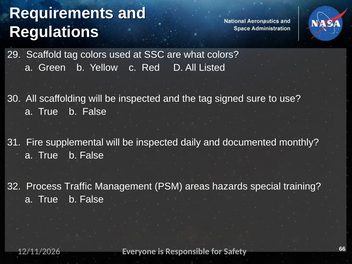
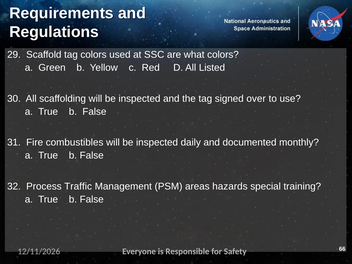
sure: sure -> over
supplemental: supplemental -> combustibles
